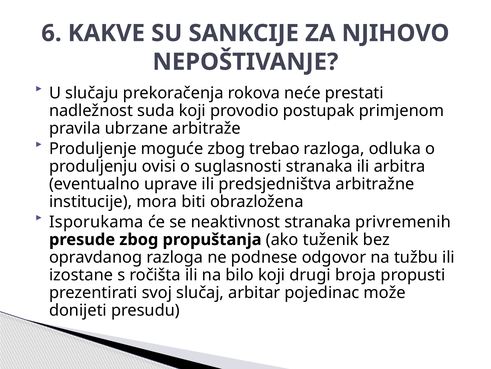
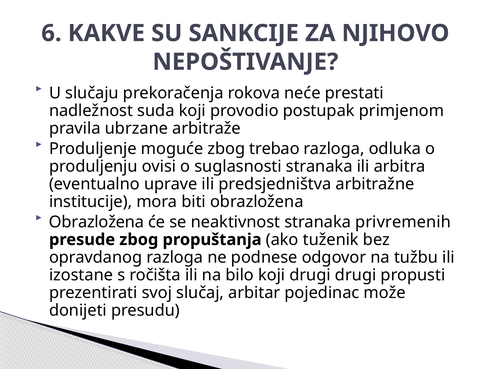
Isporukama at (96, 221): Isporukama -> Obrazložena
drugi broja: broja -> drugi
